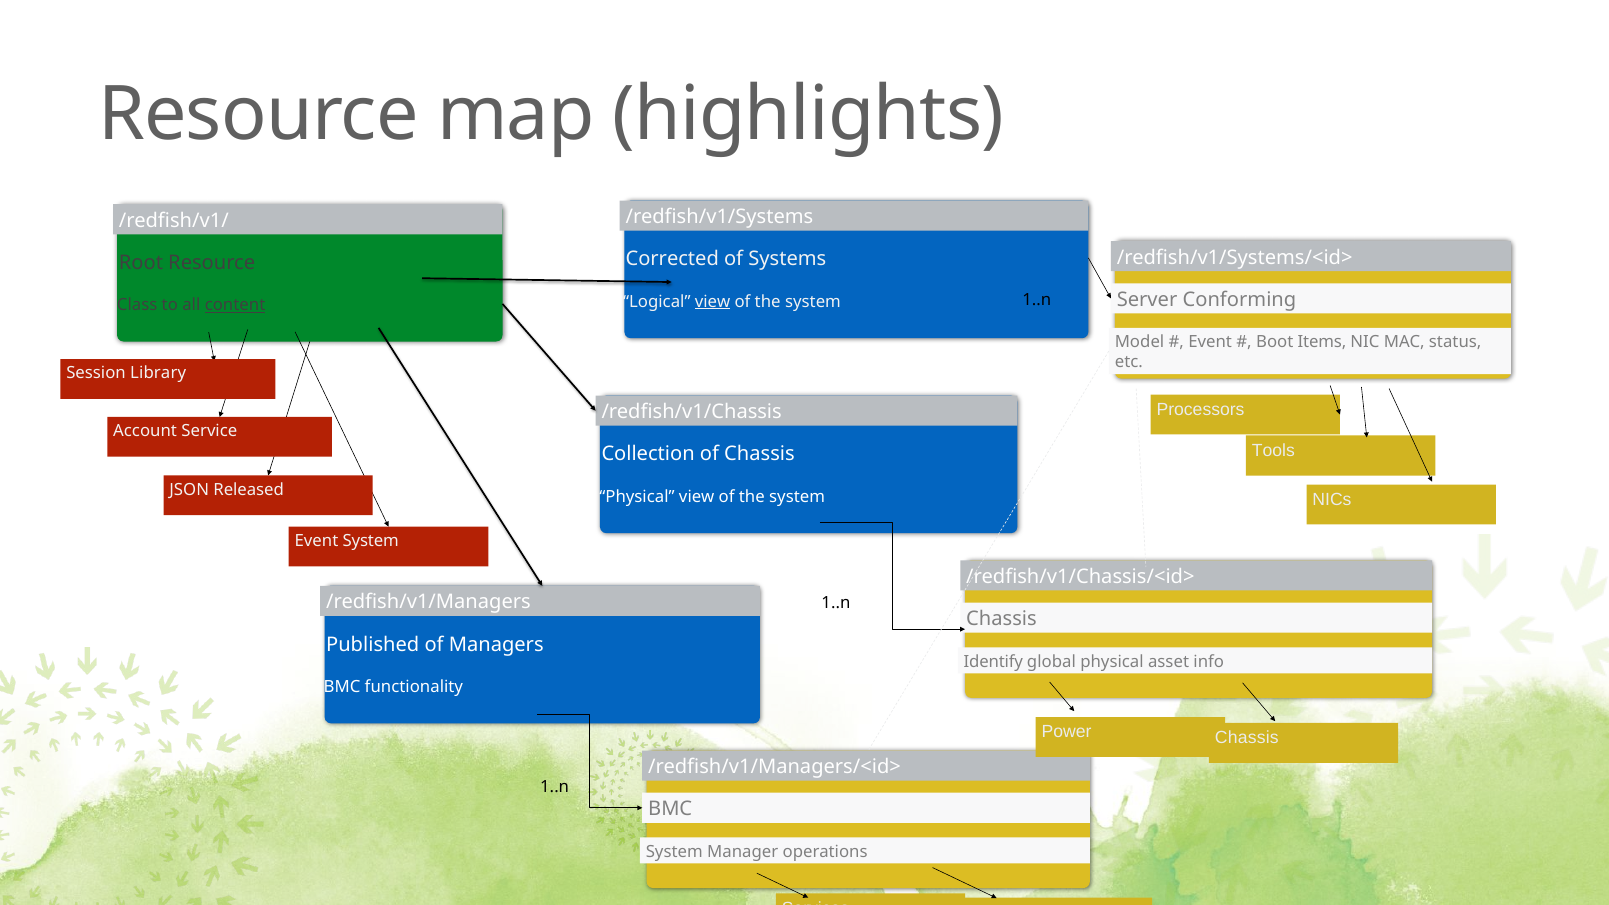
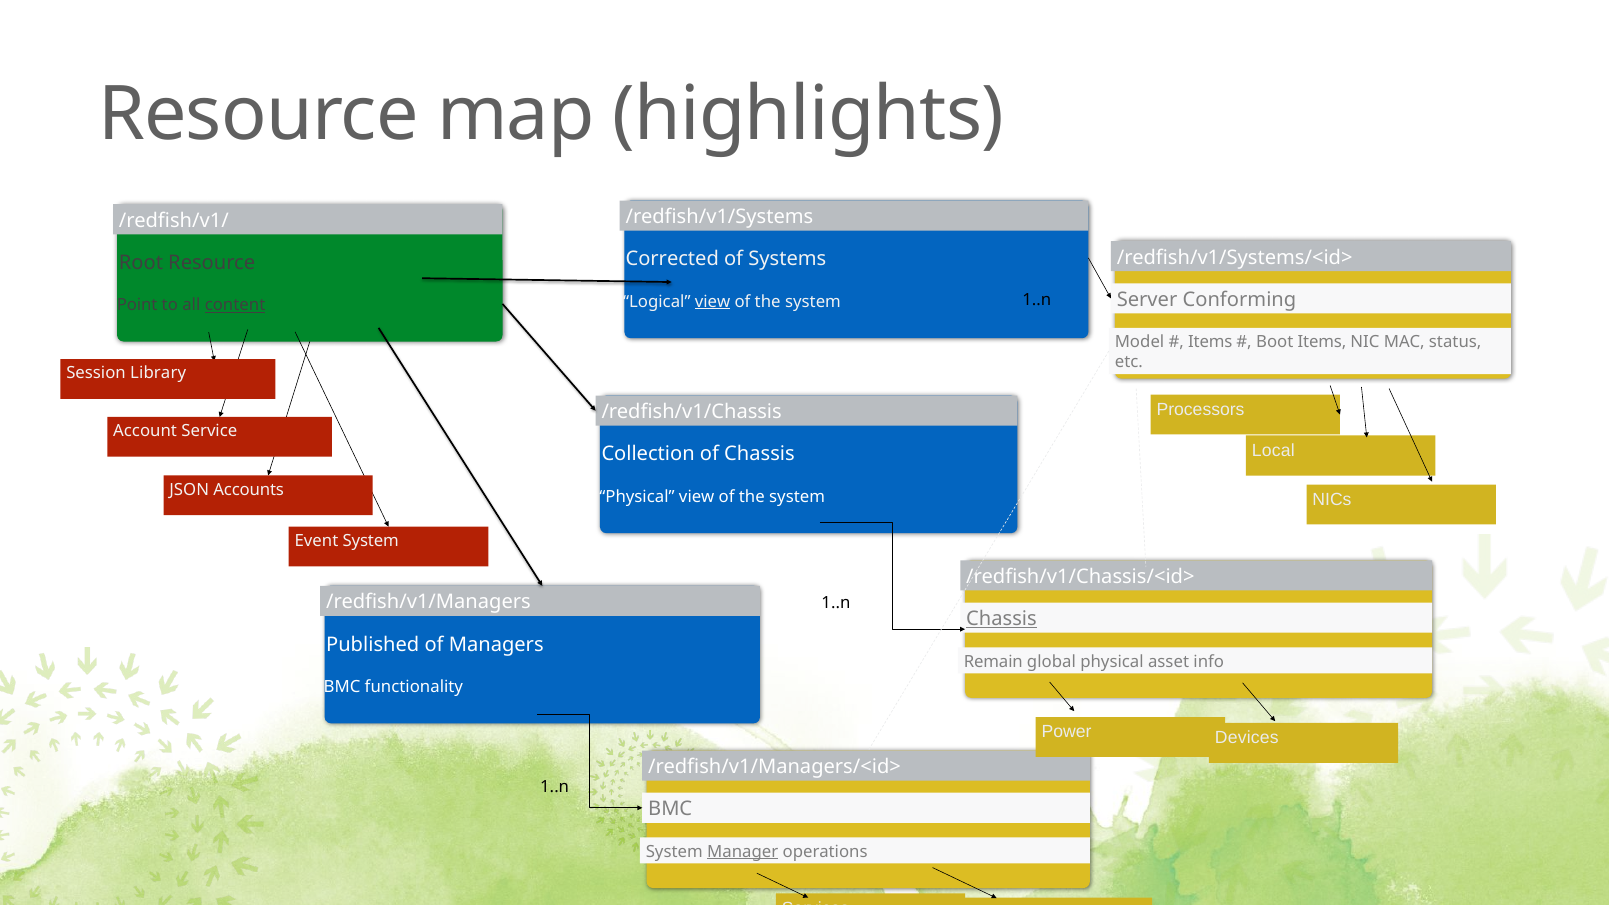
Class: Class -> Point
Event at (1210, 342): Event -> Items
Tools: Tools -> Local
Released: Released -> Accounts
Chassis at (1001, 619) underline: none -> present
Identify: Identify -> Remain
Power Chassis: Chassis -> Devices
Manager underline: none -> present
